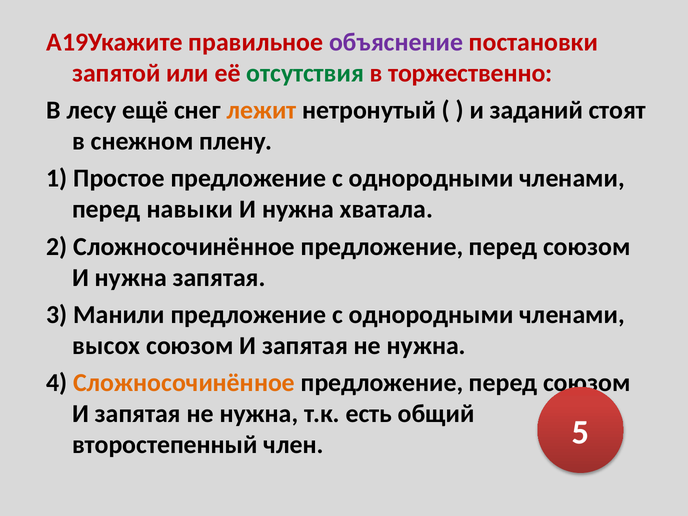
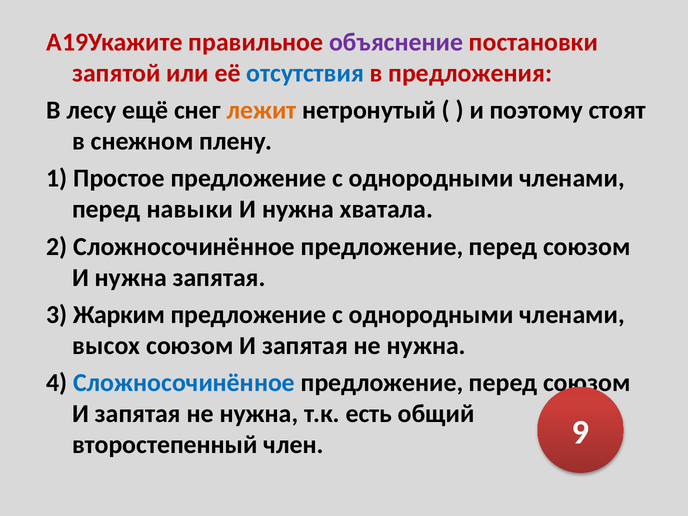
отсутствия colour: green -> blue
торжественно: торжественно -> предложения
заданий: заданий -> поэтому
Манили: Манили -> Жарким
Сложносочинённое at (184, 383) colour: orange -> blue
5: 5 -> 9
